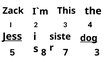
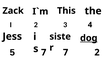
Jess underline: present -> none
5 8: 8 -> 7
7 3: 3 -> 2
